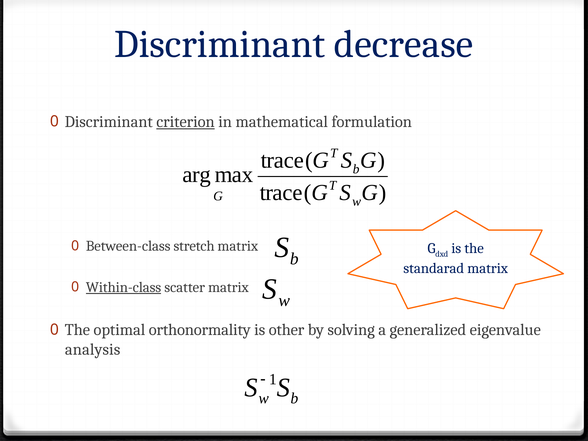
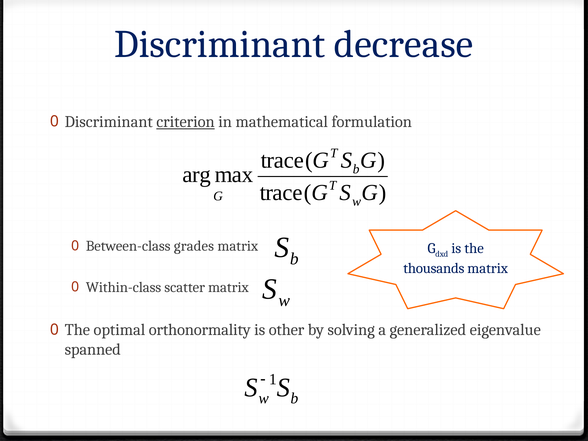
stretch: stretch -> grades
standarad: standarad -> thousands
Within-class underline: present -> none
analysis: analysis -> spanned
